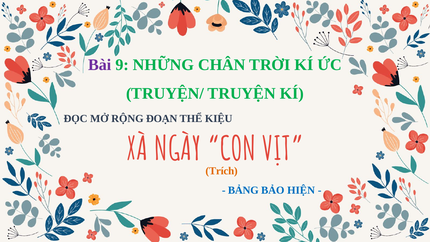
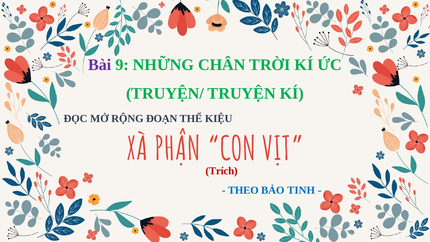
NGÀY: NGÀY -> PHẬN
Trích colour: orange -> red
BẢNG: BẢNG -> THEO
HIỆN: HIỆN -> TINH
